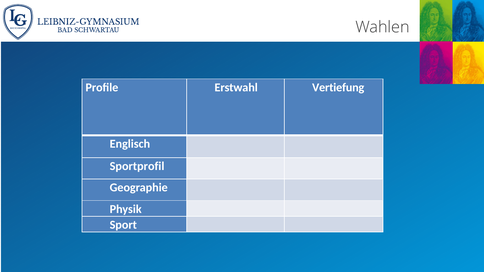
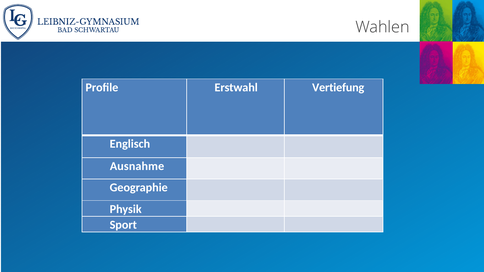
Sportprofil: Sportprofil -> Ausnahme
